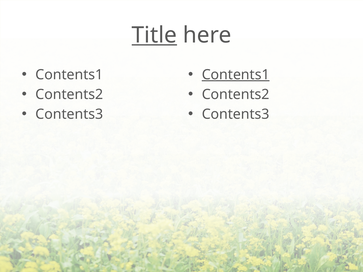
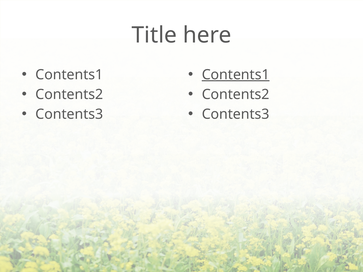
Title underline: present -> none
